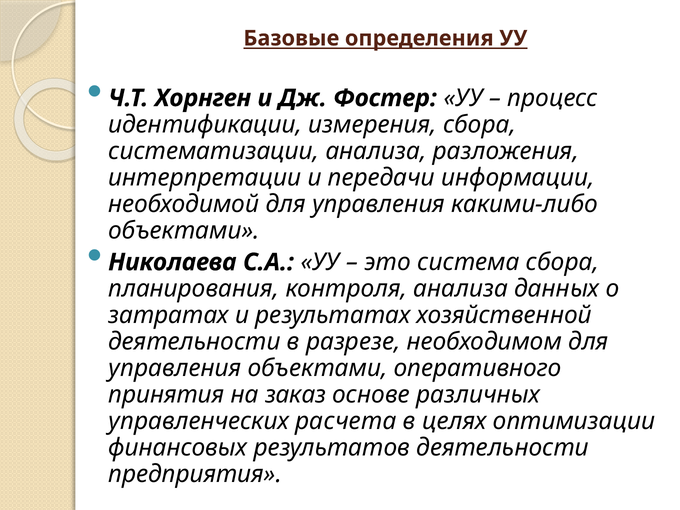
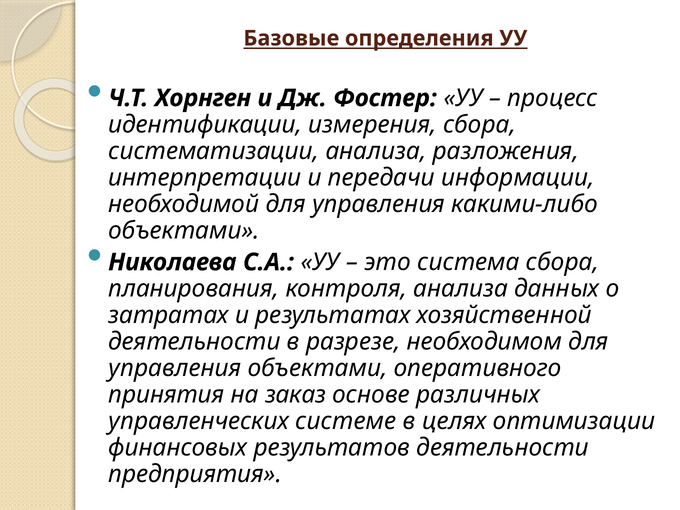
расчета: расчета -> системе
